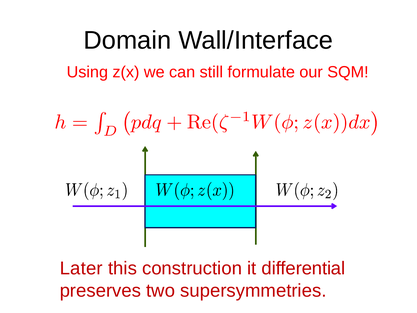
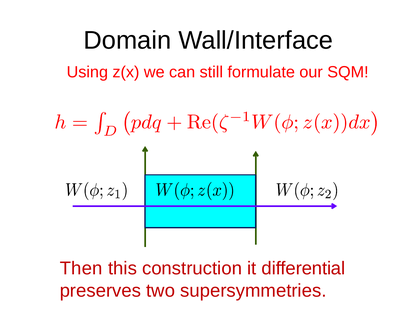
Later: Later -> Then
